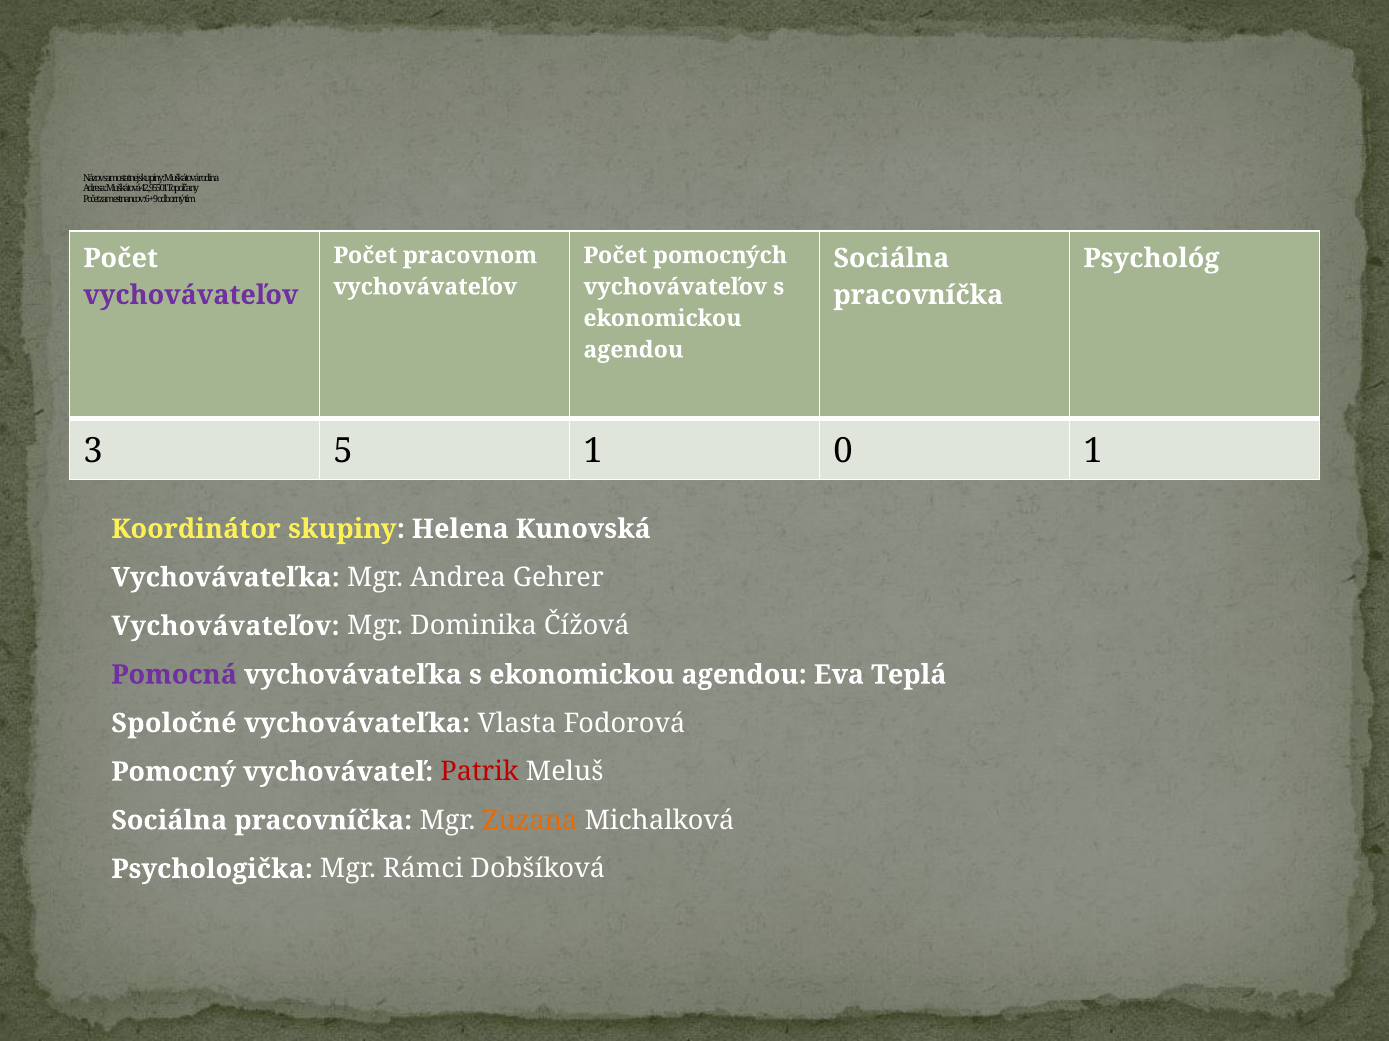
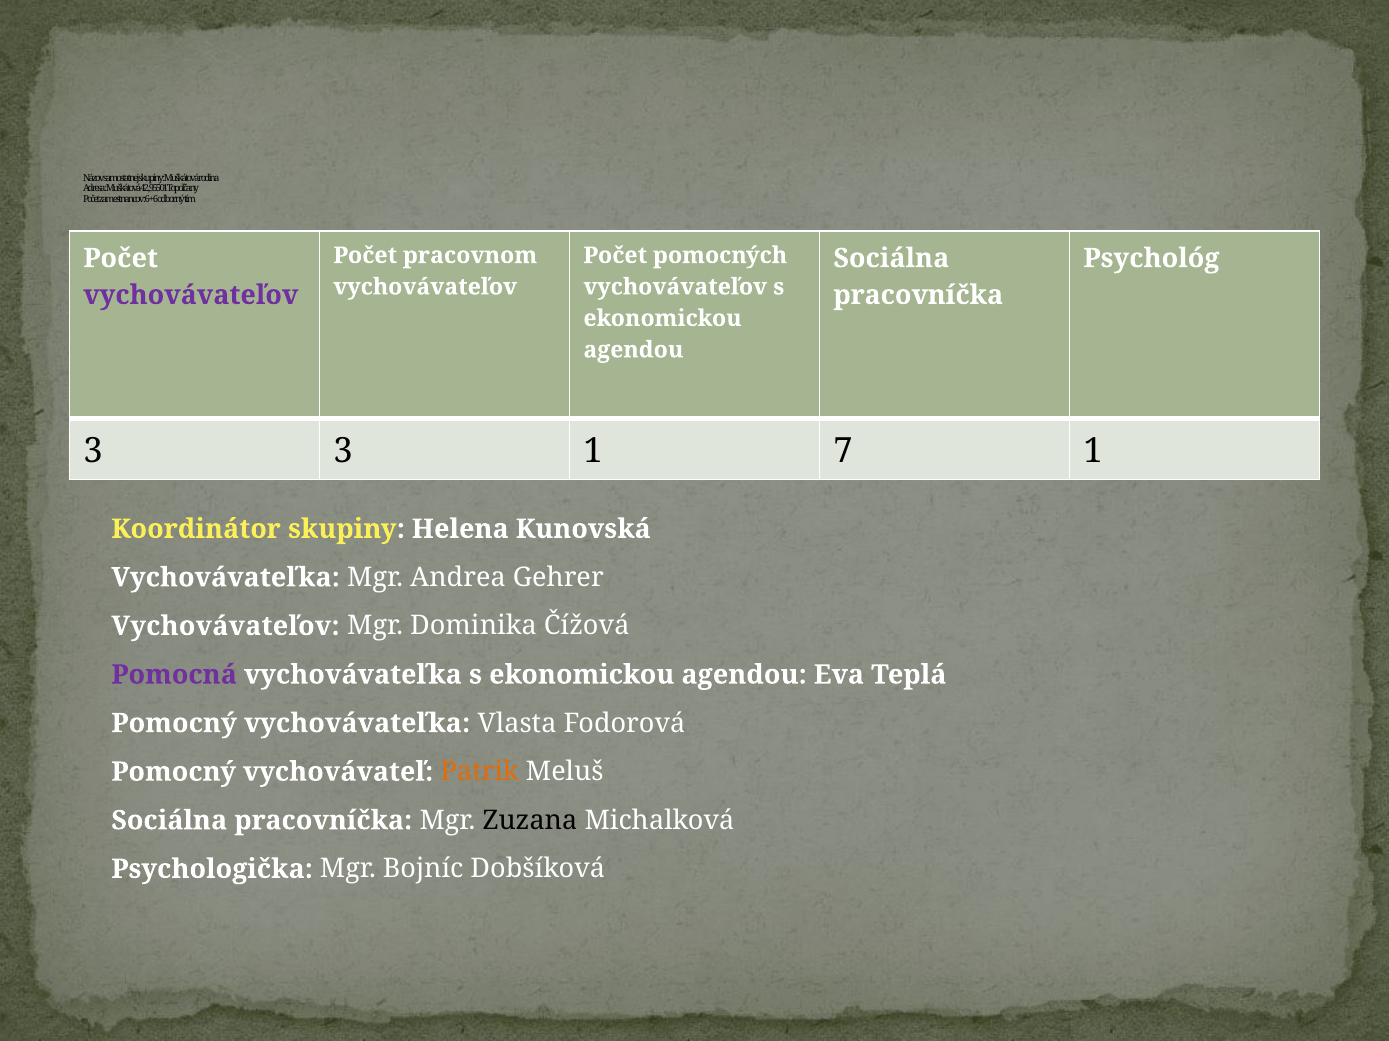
9 at (156, 200): 9 -> 6
3 5: 5 -> 3
0: 0 -> 7
Spoločné at (174, 724): Spoločné -> Pomocný
Patrik colour: red -> orange
Zuzana colour: orange -> black
Rámci: Rámci -> Bojníc
